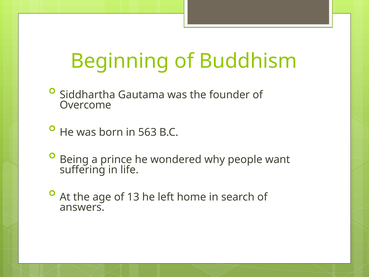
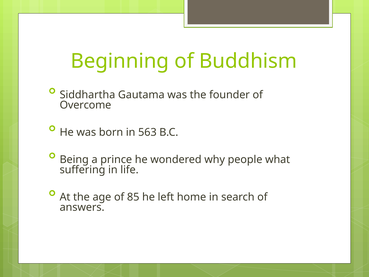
want: want -> what
13: 13 -> 85
